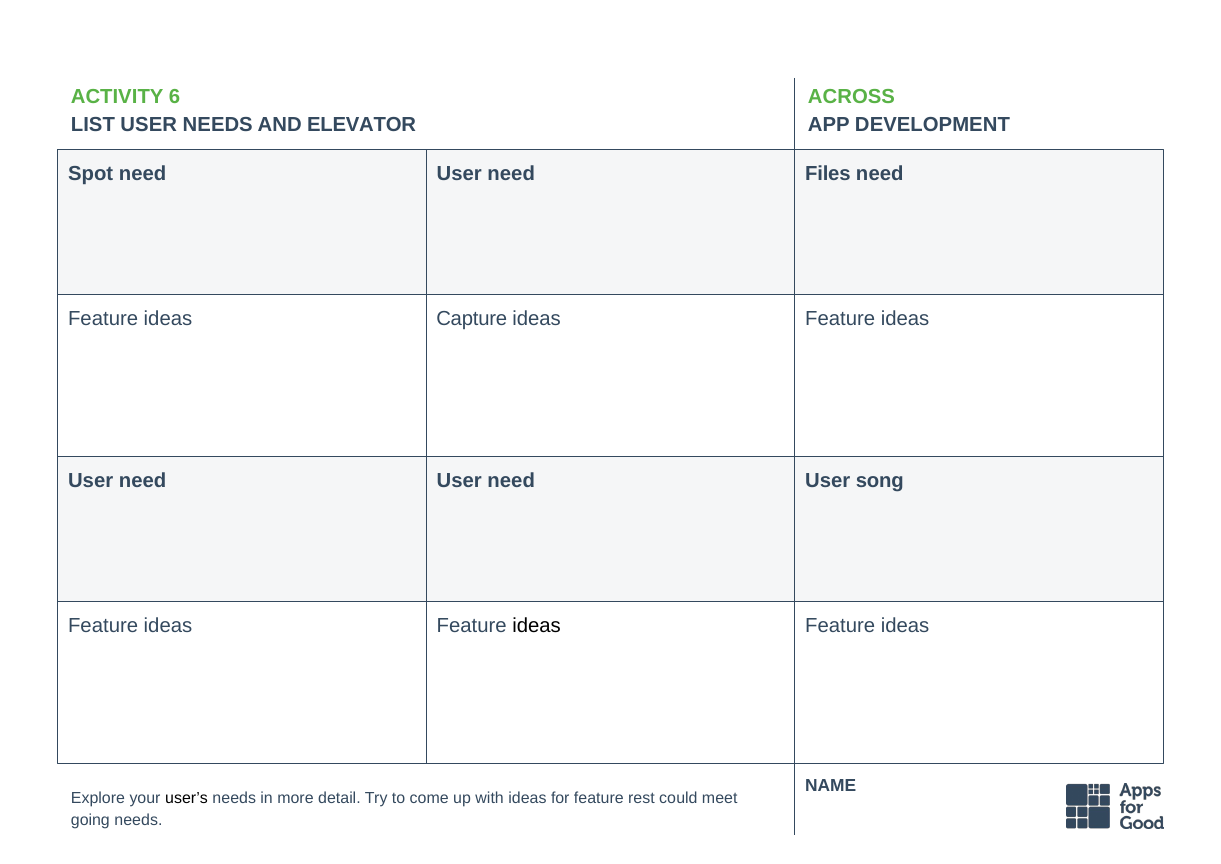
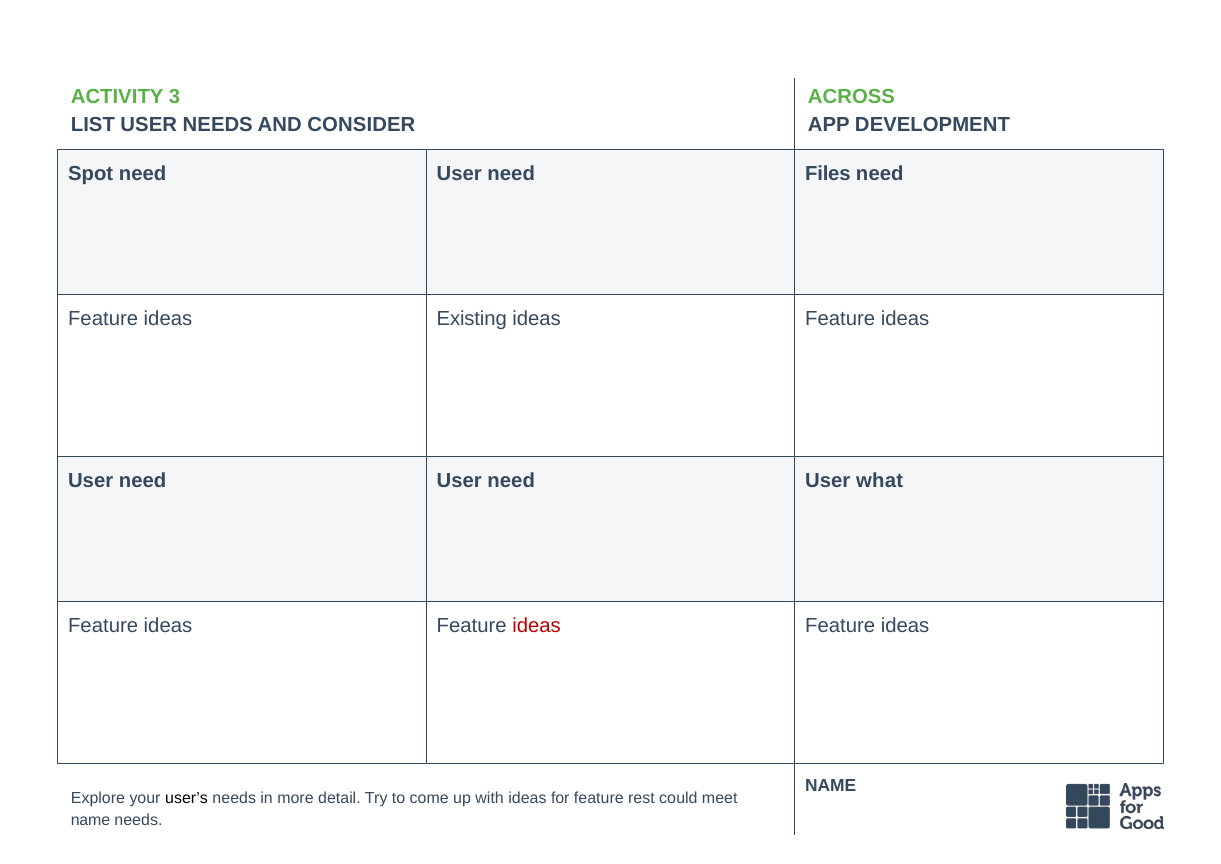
6: 6 -> 3
ELEVATOR: ELEVATOR -> CONSIDER
Capture: Capture -> Existing
song: song -> what
ideas at (537, 625) colour: black -> red
going at (90, 819): going -> name
